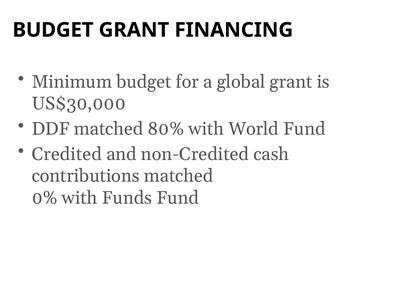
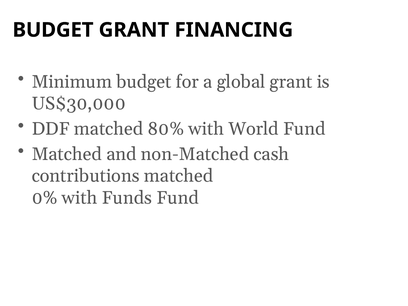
Credited at (67, 154): Credited -> Matched
non-Credited: non-Credited -> non-Matched
